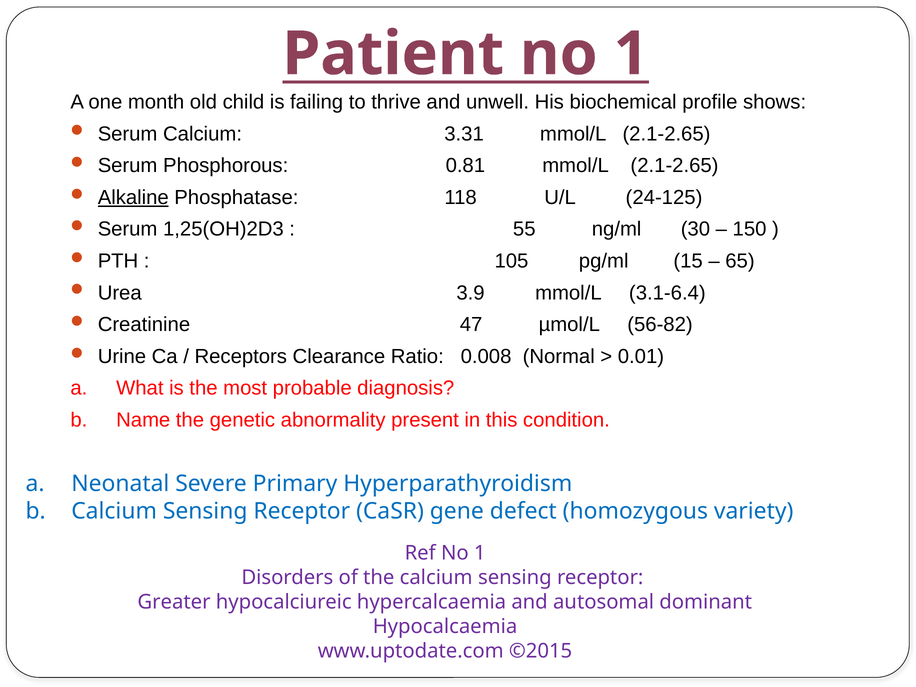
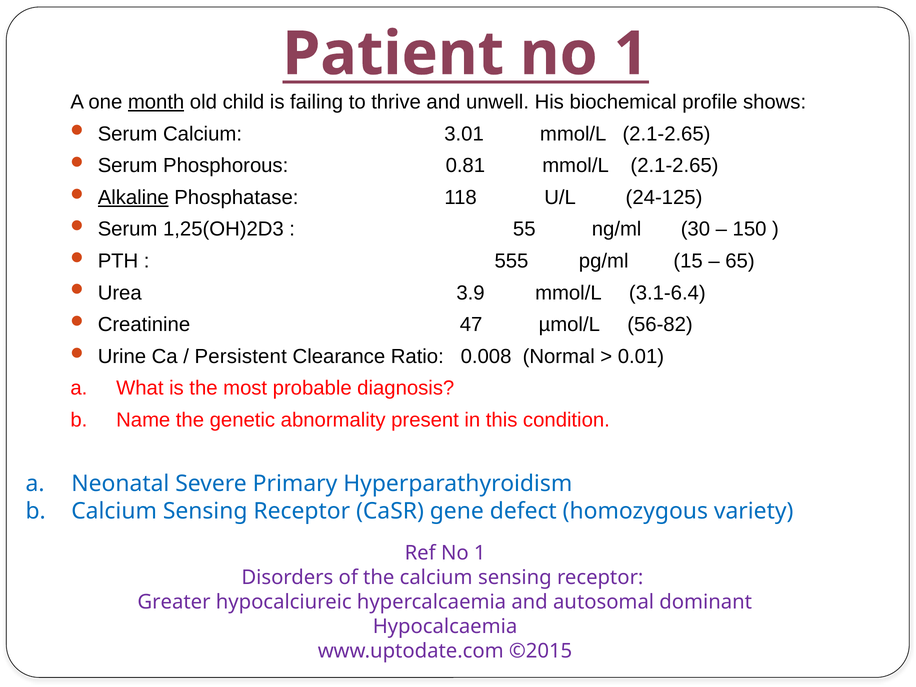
month underline: none -> present
3.31: 3.31 -> 3.01
105: 105 -> 555
Receptors: Receptors -> Persistent
